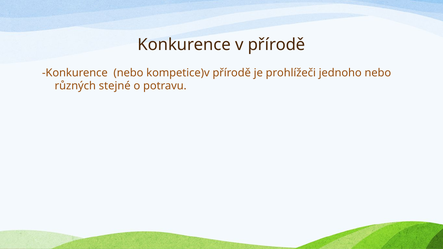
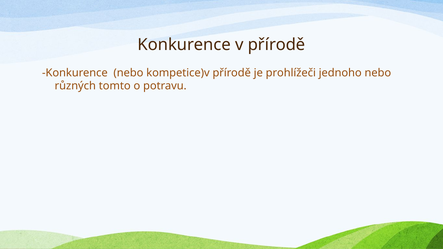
stejné: stejné -> tomto
